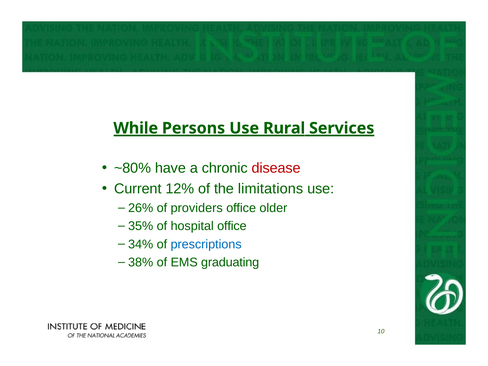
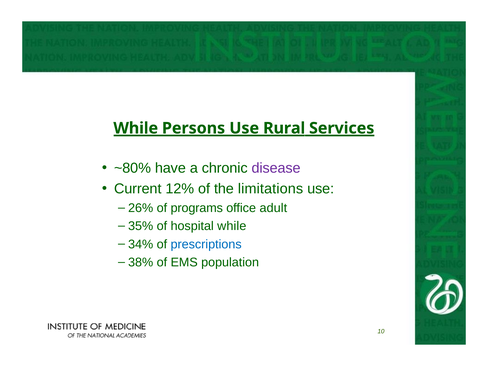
disease colour: red -> purple
providers: providers -> programs
older: older -> adult
hospital office: office -> while
graduating: graduating -> population
